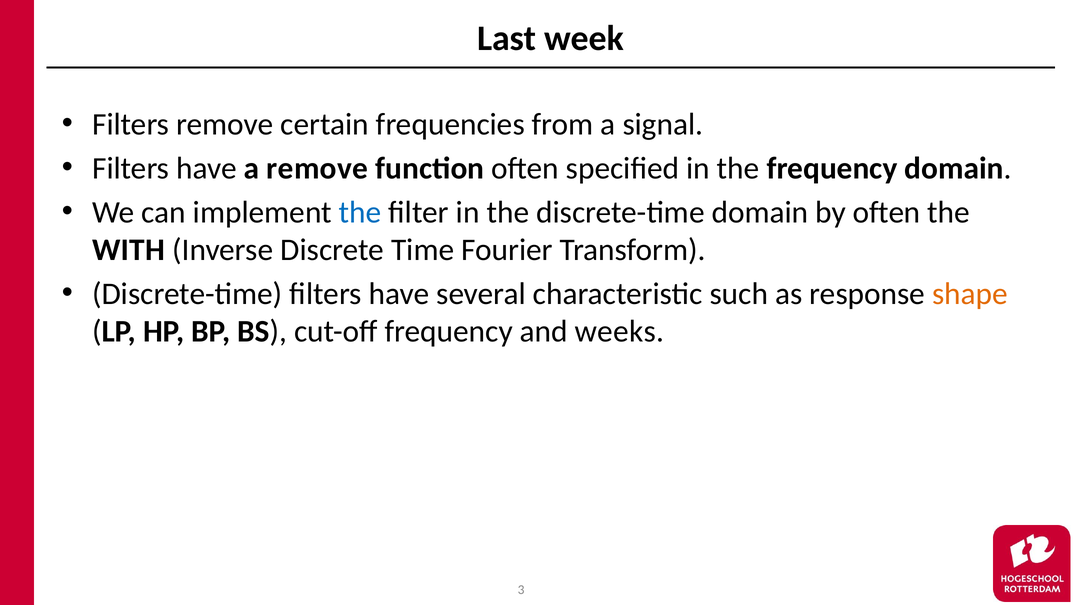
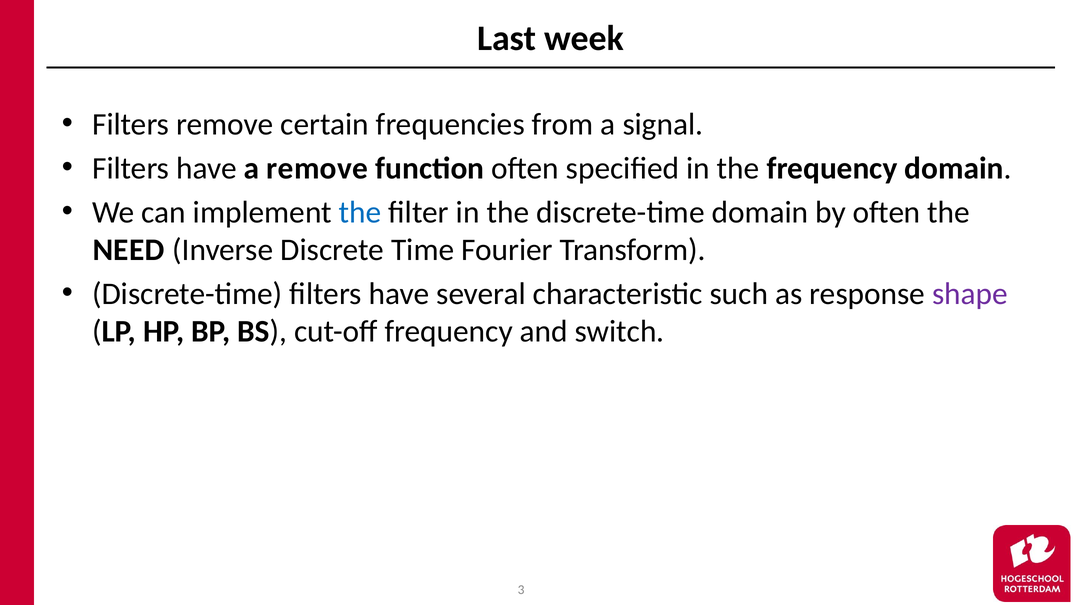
WITH: WITH -> NEED
shape colour: orange -> purple
weeks: weeks -> switch
